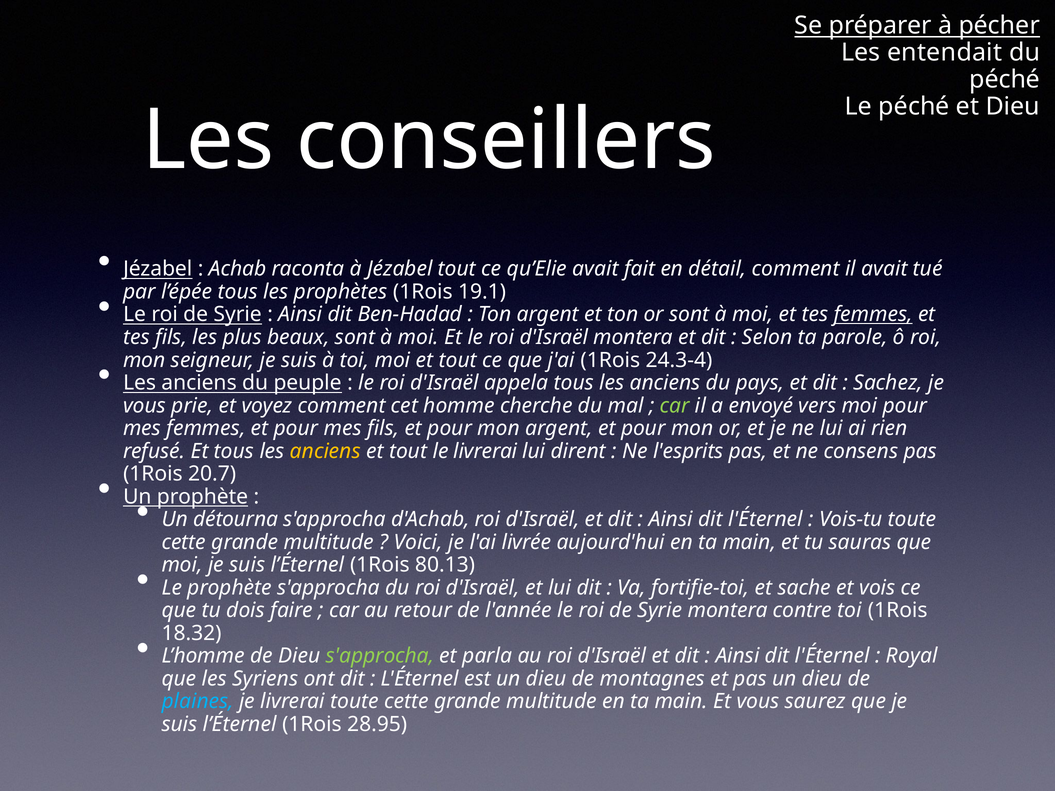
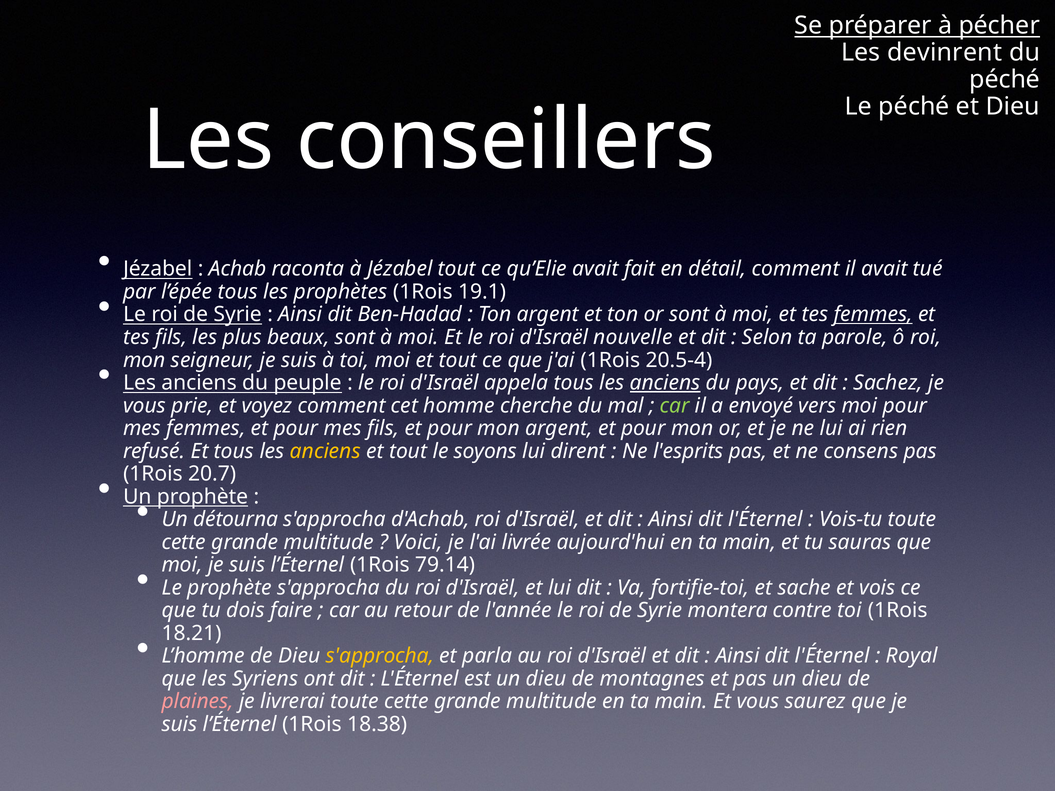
entendait: entendait -> devinrent
d'Israël montera: montera -> nouvelle
24.3-4: 24.3-4 -> 20.5-4
anciens at (665, 383) underline: none -> present
le livrerai: livrerai -> soyons
80.13: 80.13 -> 79.14
18.32: 18.32 -> 18.21
s'approcha at (380, 656) colour: light green -> yellow
plaines colour: light blue -> pink
28.95: 28.95 -> 18.38
